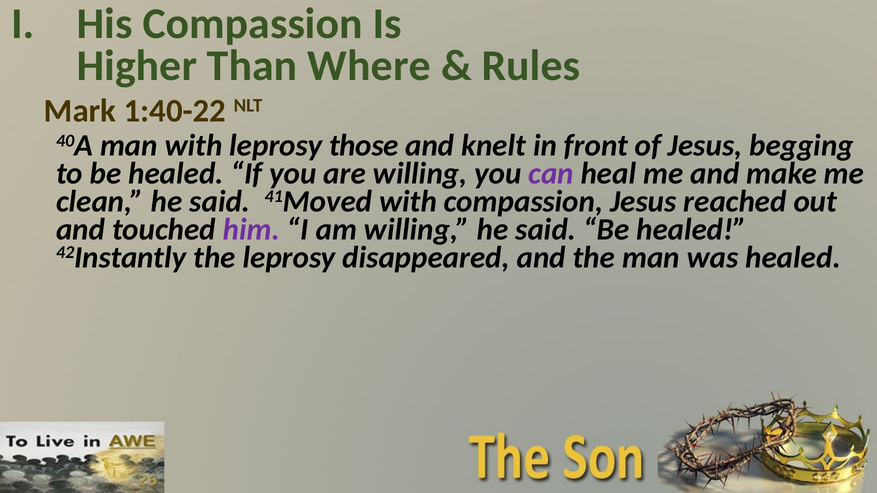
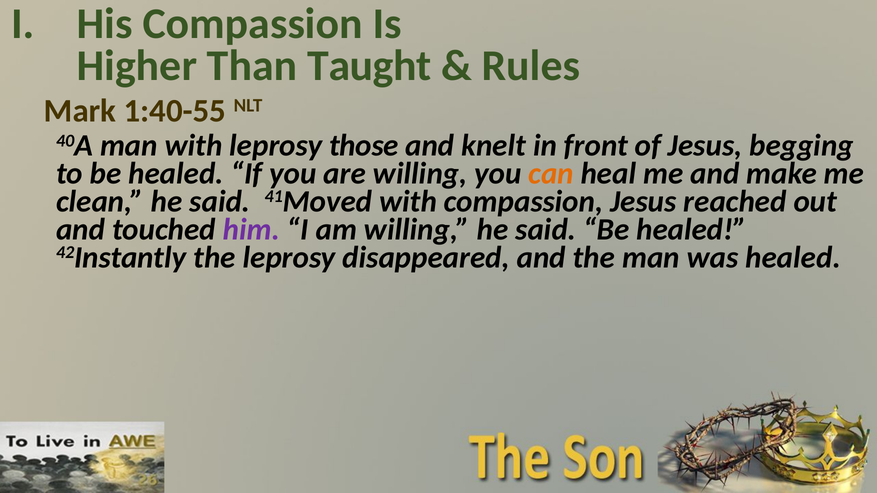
Where: Where -> Taught
1:40-22: 1:40-22 -> 1:40-55
can colour: purple -> orange
